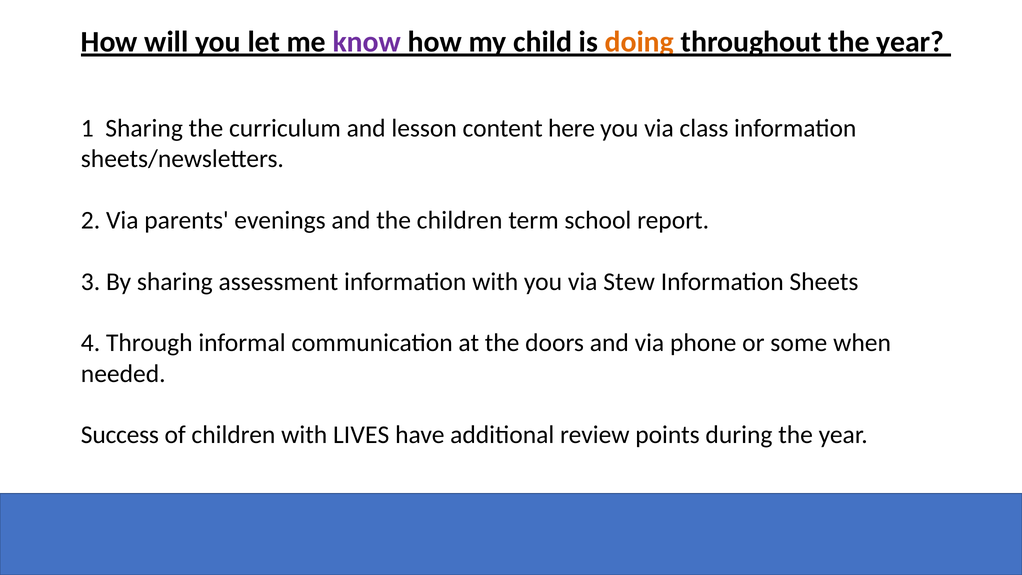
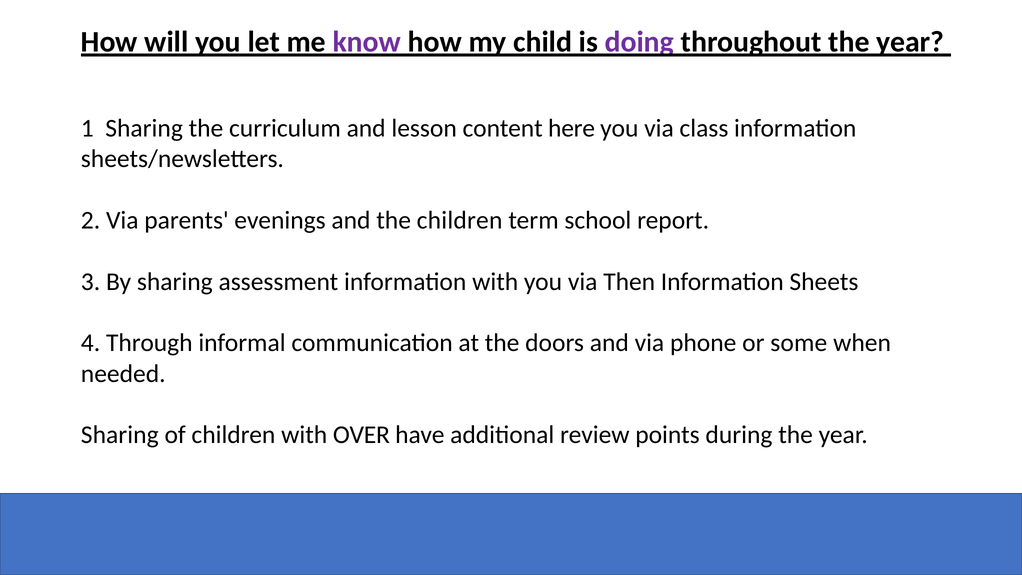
doing colour: orange -> purple
Stew: Stew -> Then
Success at (120, 435): Success -> Sharing
LIVES: LIVES -> OVER
